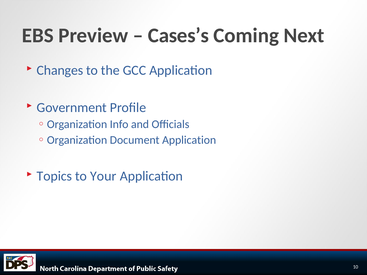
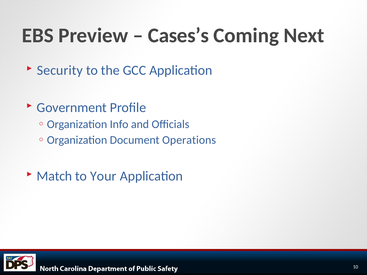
Changes: Changes -> Security
Document Application: Application -> Operations
Topics: Topics -> Match
